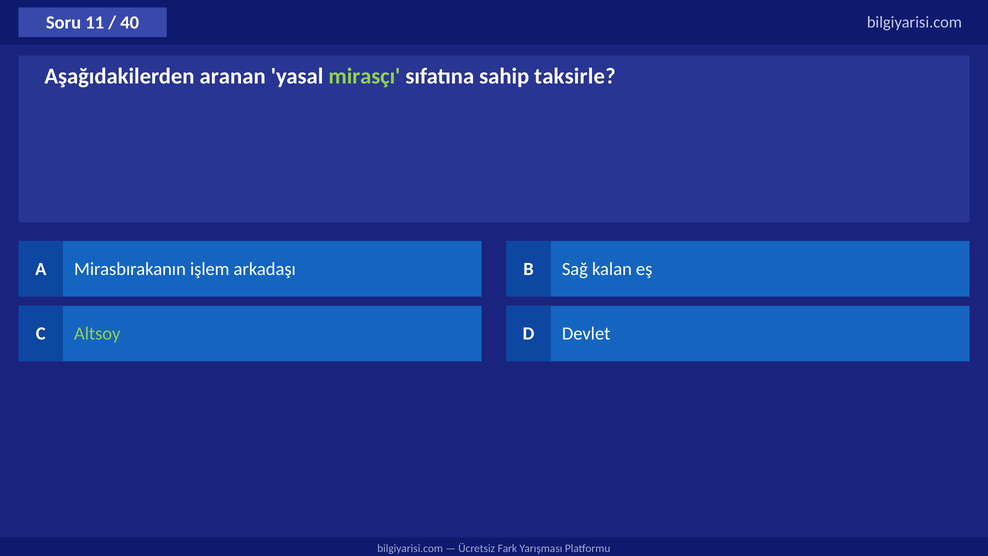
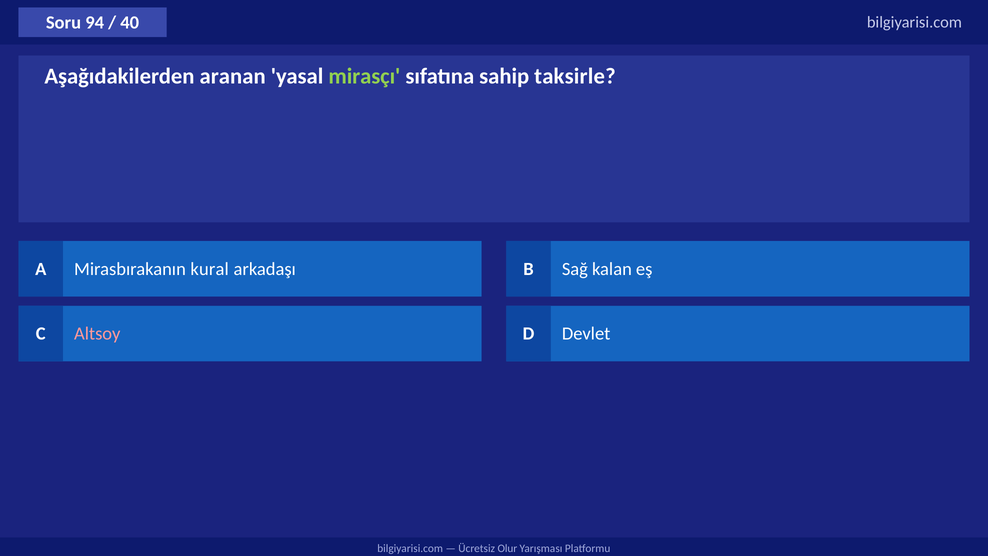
11: 11 -> 94
işlem: işlem -> kural
Altsoy colour: light green -> pink
Fark: Fark -> Olur
